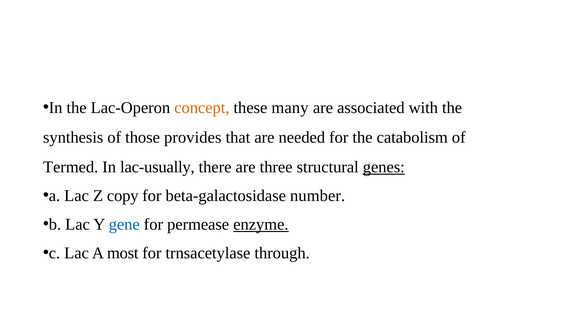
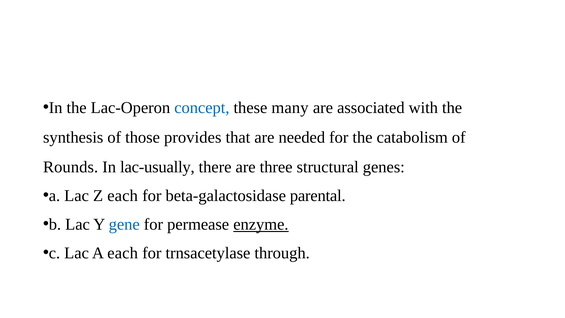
concept colour: orange -> blue
Termed: Termed -> Rounds
genes underline: present -> none
Z copy: copy -> each
number: number -> parental
A most: most -> each
